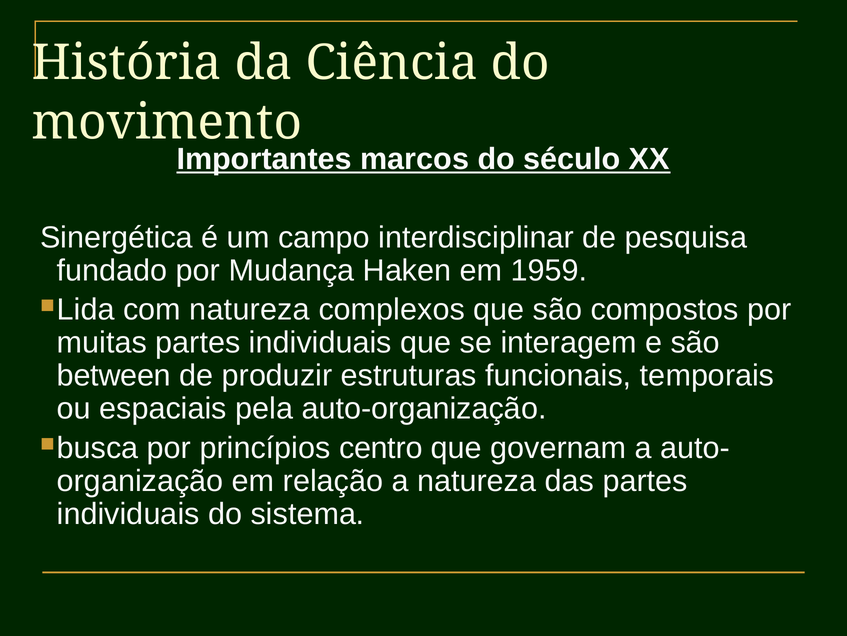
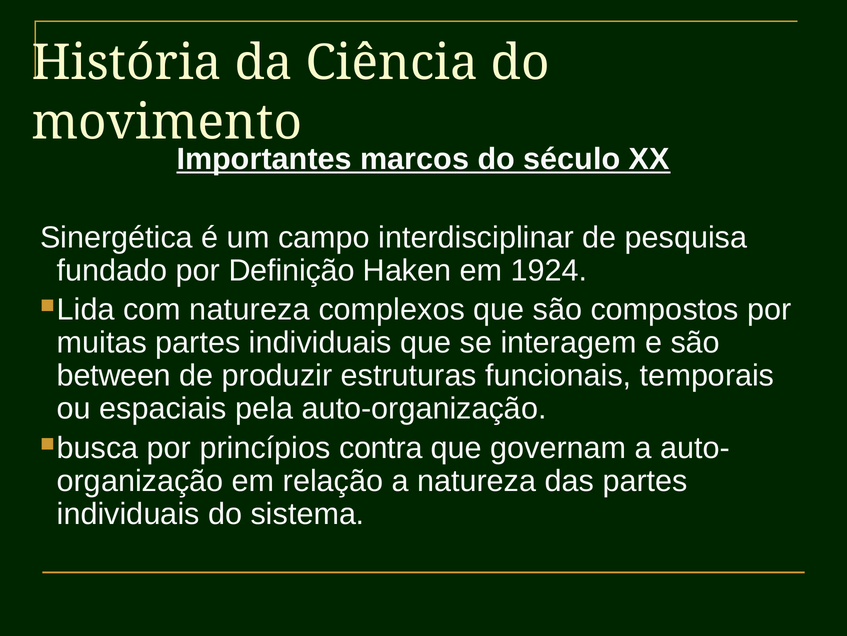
Mudança: Mudança -> Definição
1959: 1959 -> 1924
centro: centro -> contra
